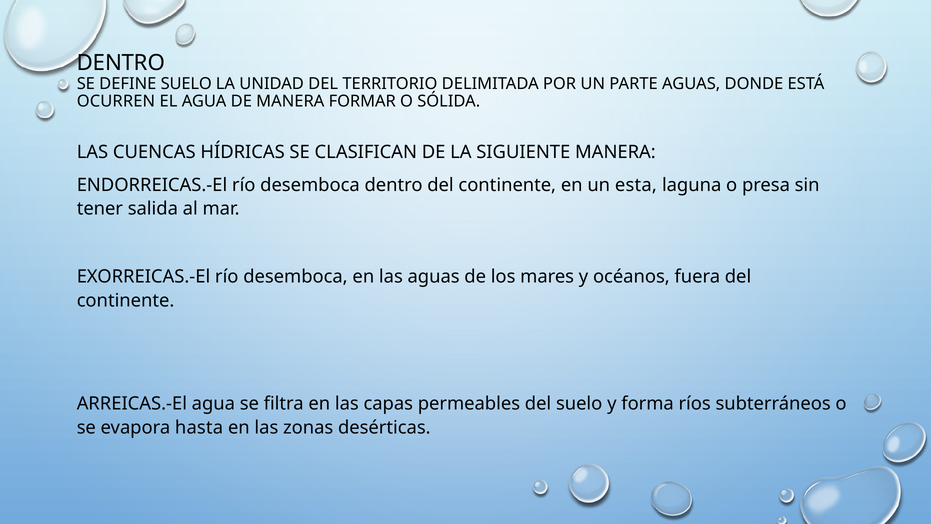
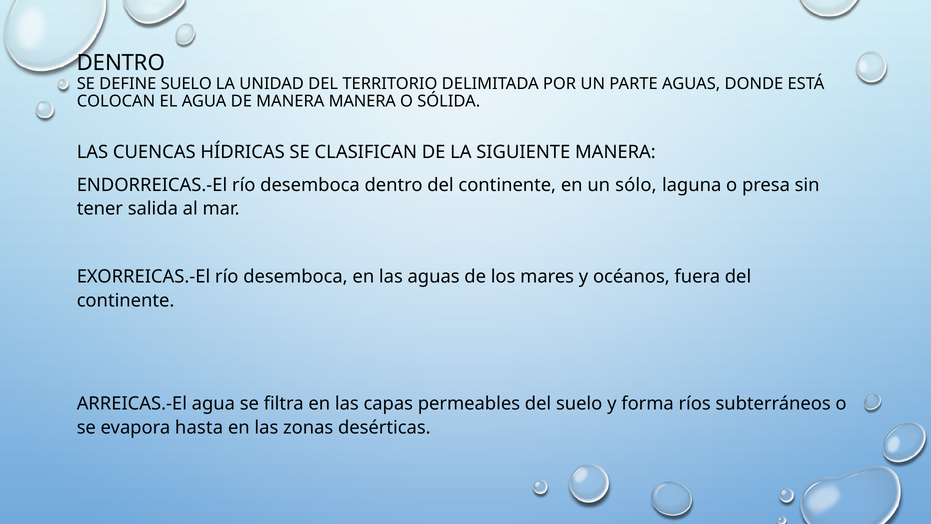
OCURREN: OCURREN -> COLOCAN
MANERA FORMAR: FORMAR -> MANERA
esta: esta -> sólo
